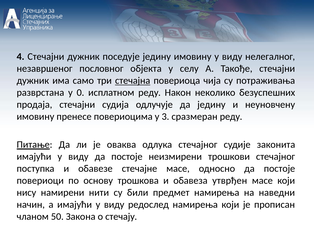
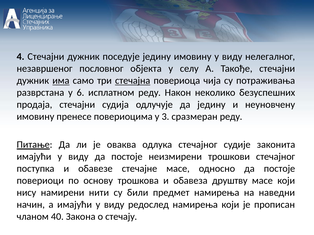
има underline: none -> present
0: 0 -> 6
утврђен: утврђен -> друштву
50: 50 -> 40
